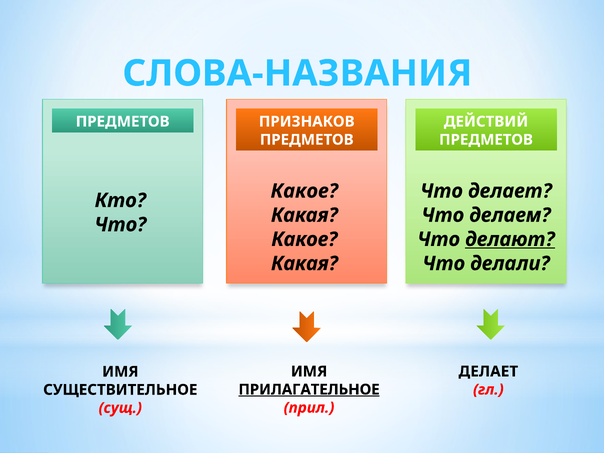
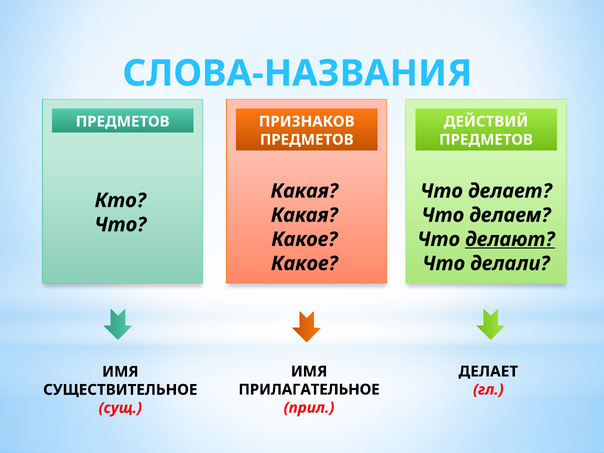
Какое at (304, 191): Какое -> Какая
Какая at (304, 264): Какая -> Какое
ПРИЛАГАТЕЛЬНОЕ underline: present -> none
